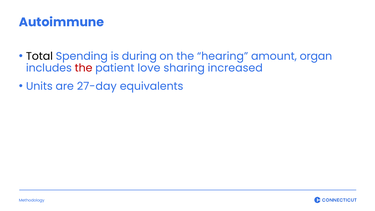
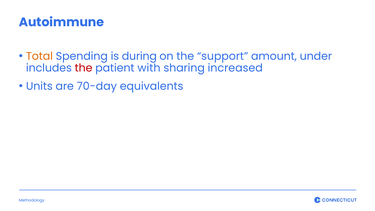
Total colour: black -> orange
hearing: hearing -> support
organ: organ -> under
love: love -> with
27-day: 27-day -> 70-day
